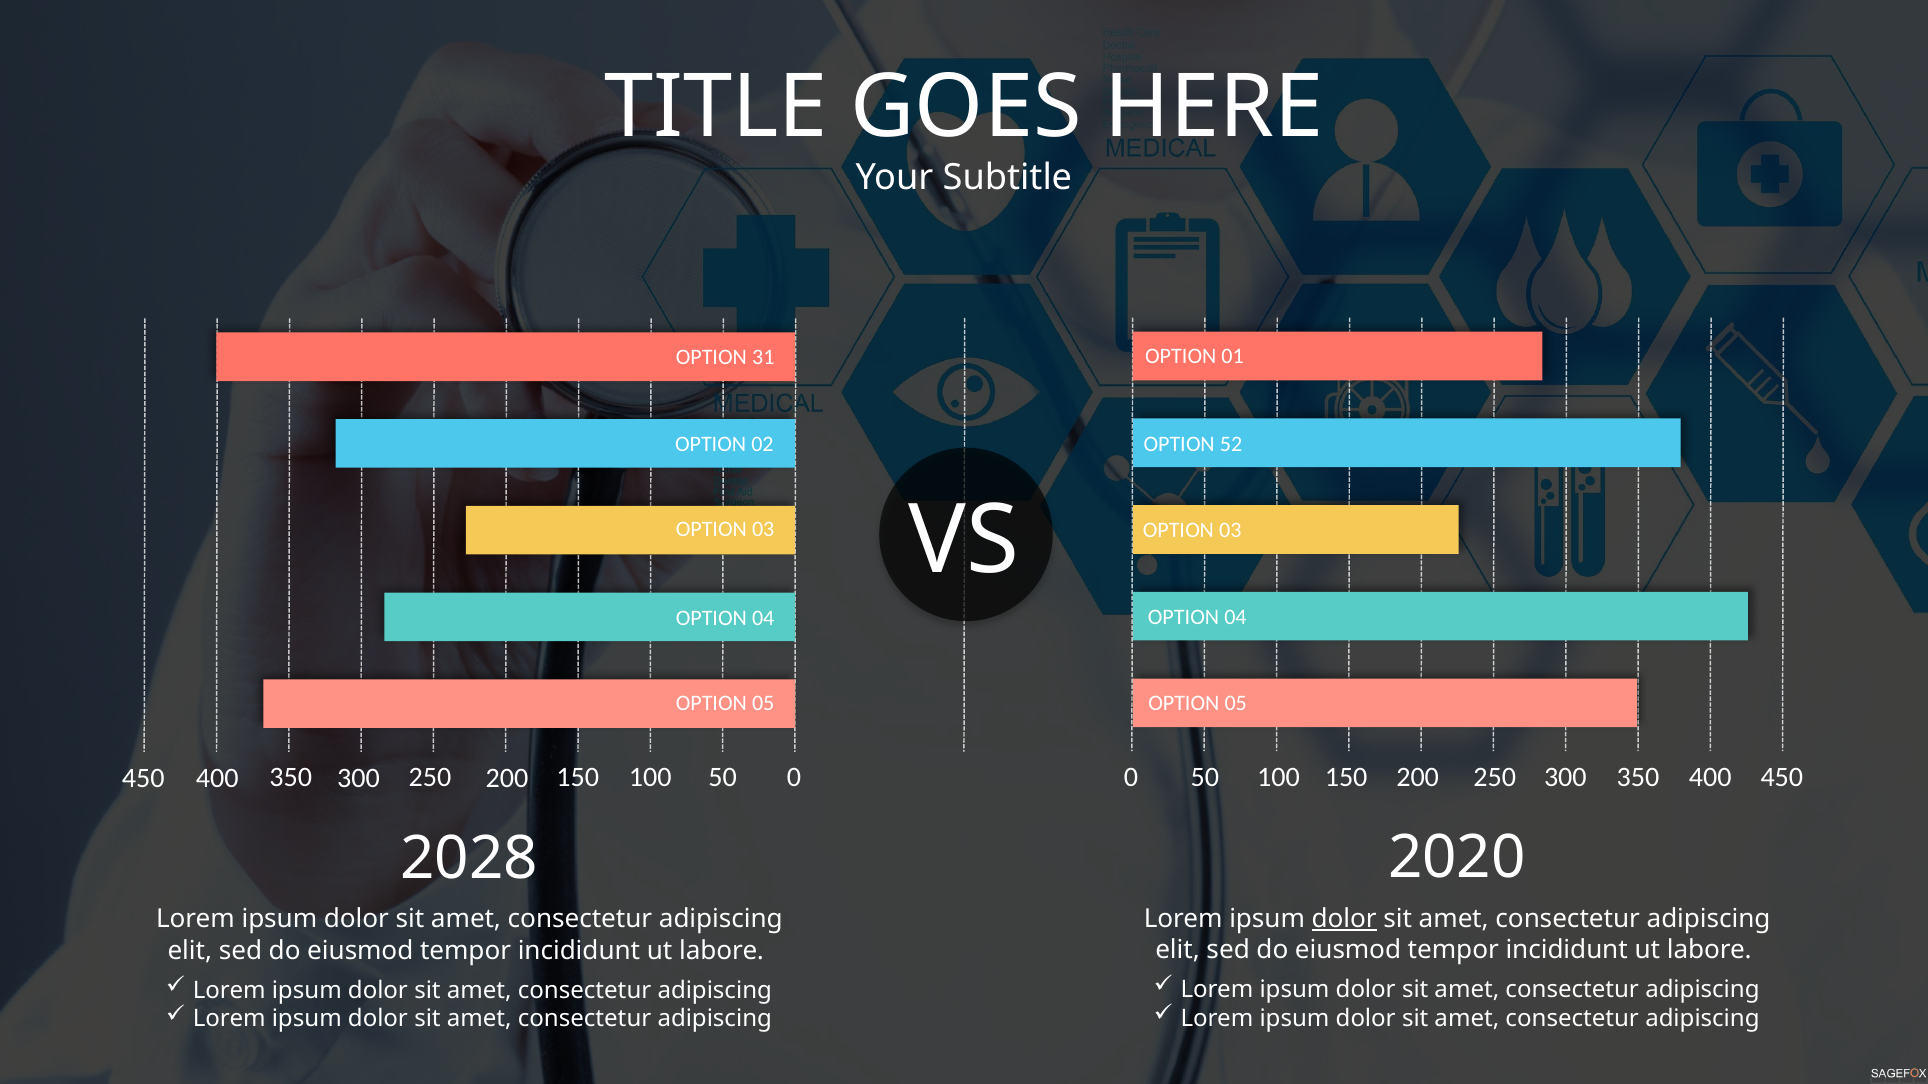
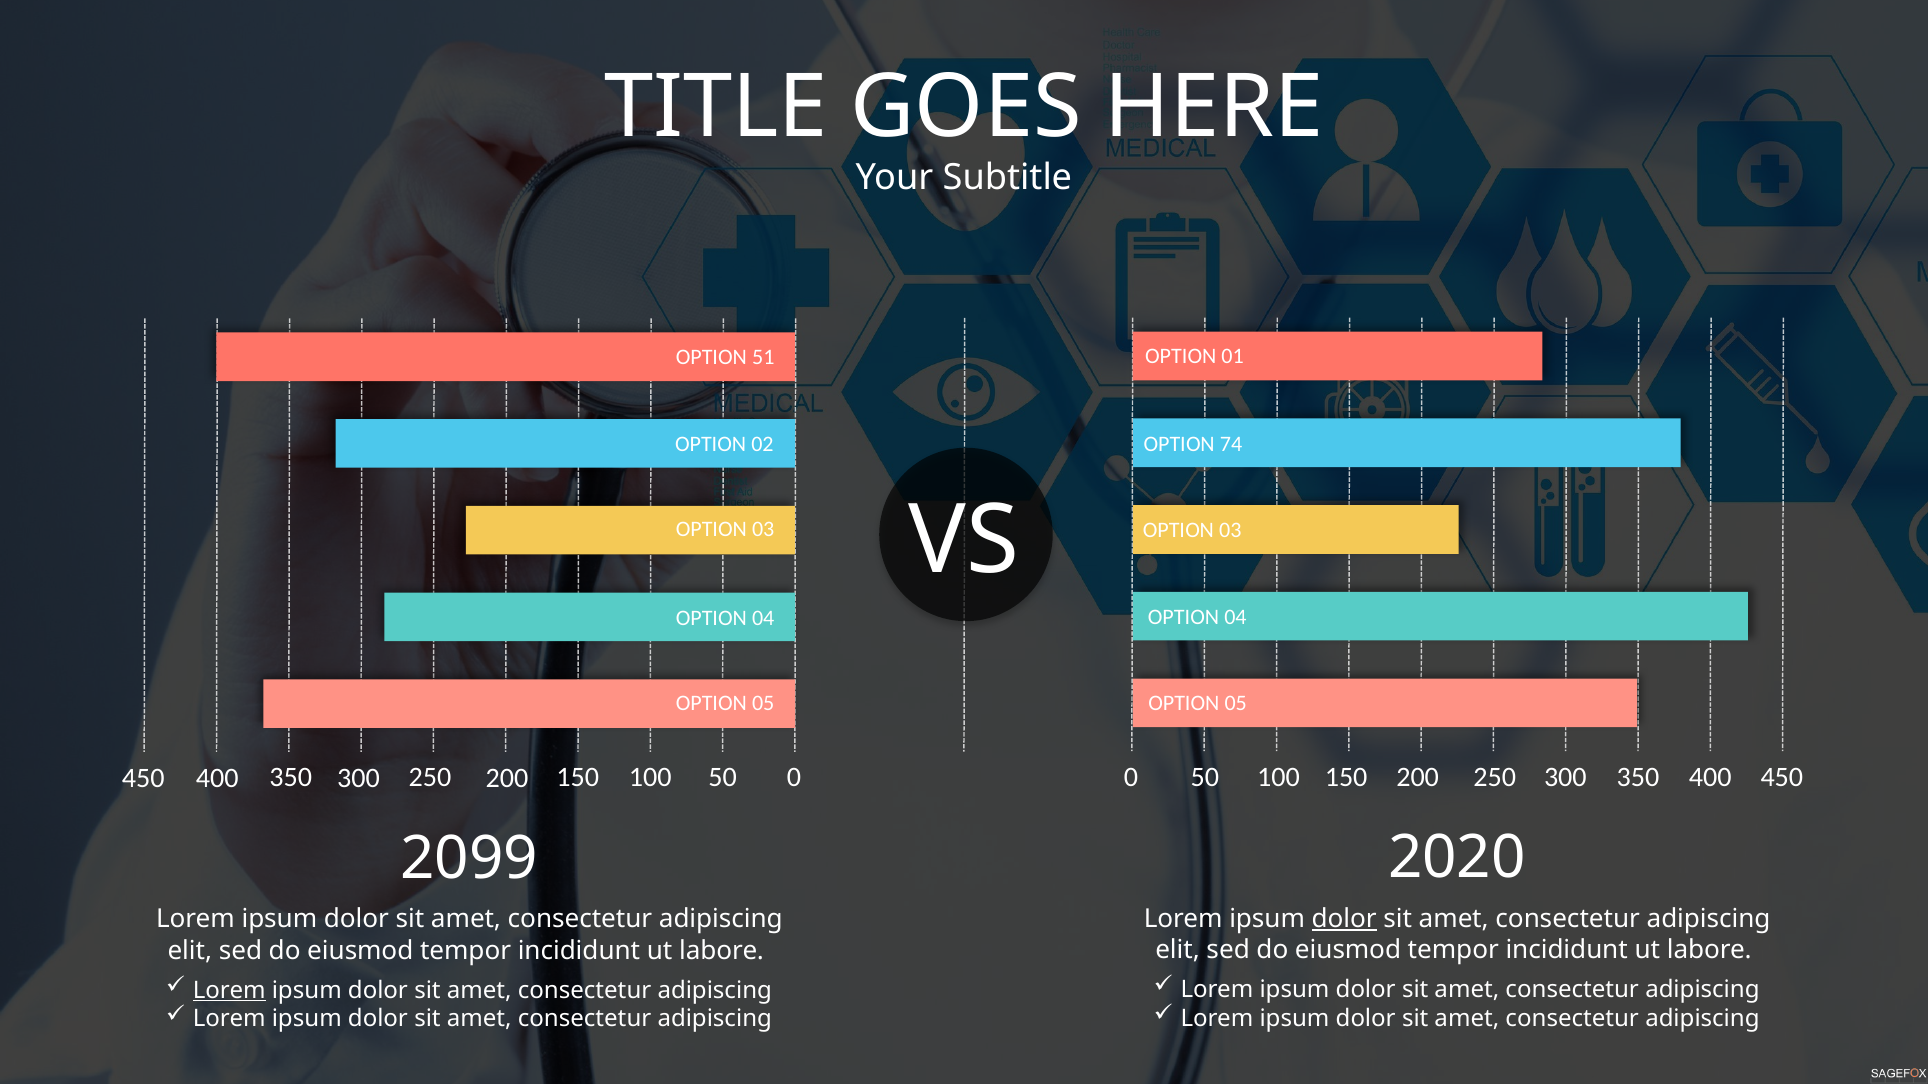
31: 31 -> 51
52: 52 -> 74
2028: 2028 -> 2099
Lorem at (229, 991) underline: none -> present
